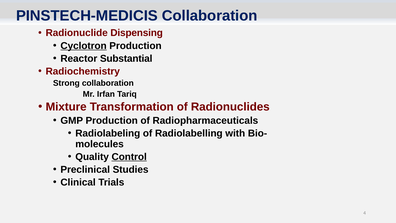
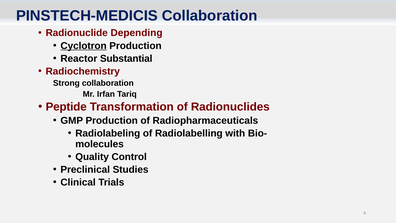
Dispensing: Dispensing -> Depending
Mixture: Mixture -> Peptide
Control underline: present -> none
